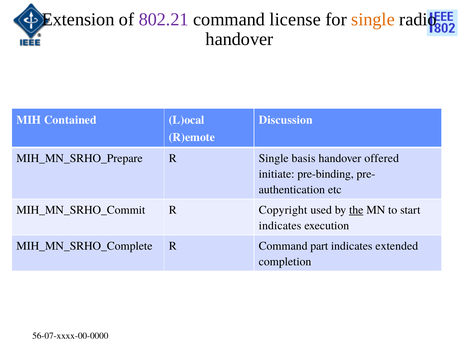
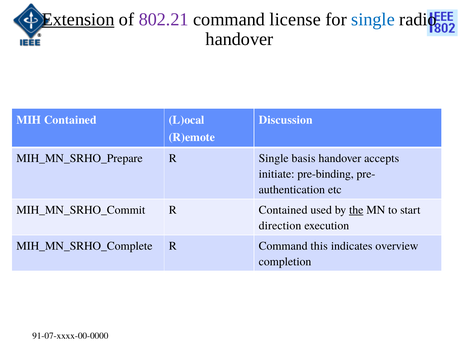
Extension underline: none -> present
single at (373, 19) colour: orange -> blue
offered: offered -> accepts
R Copyright: Copyright -> Contained
indicates at (280, 225): indicates -> direction
part: part -> this
extended: extended -> overview
56-07-xxxx-00-0000: 56-07-xxxx-00-0000 -> 91-07-xxxx-00-0000
